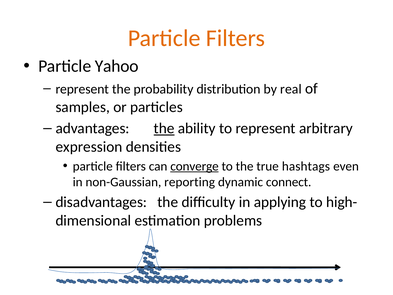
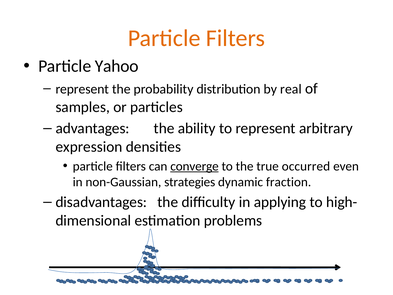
the at (164, 128) underline: present -> none
hashtags: hashtags -> occurred
reporting: reporting -> strategies
connect: connect -> fraction
